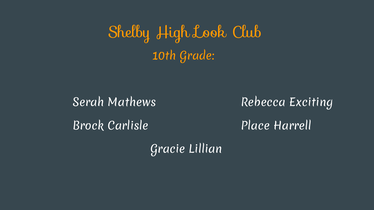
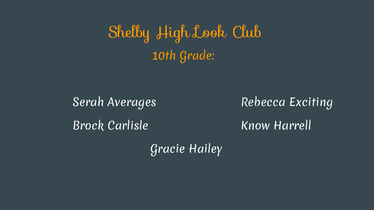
Mathews: Mathews -> Averages
Place: Place -> Know
Lillian: Lillian -> Hailey
